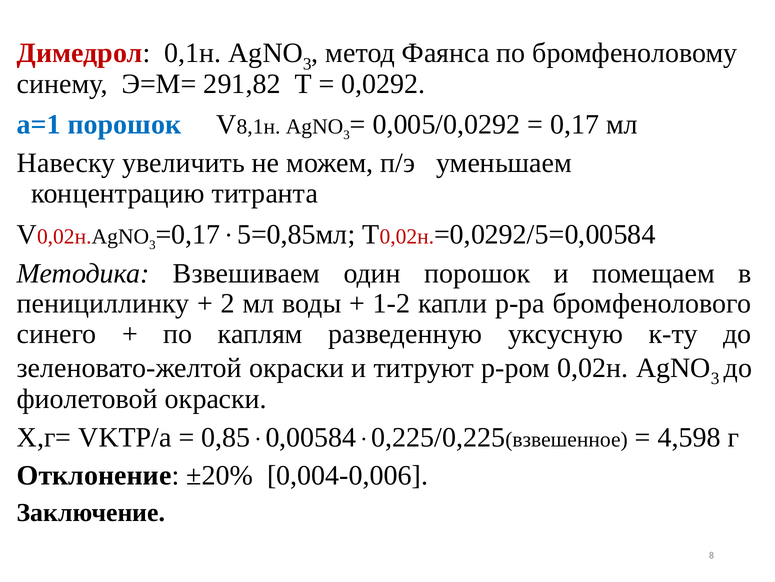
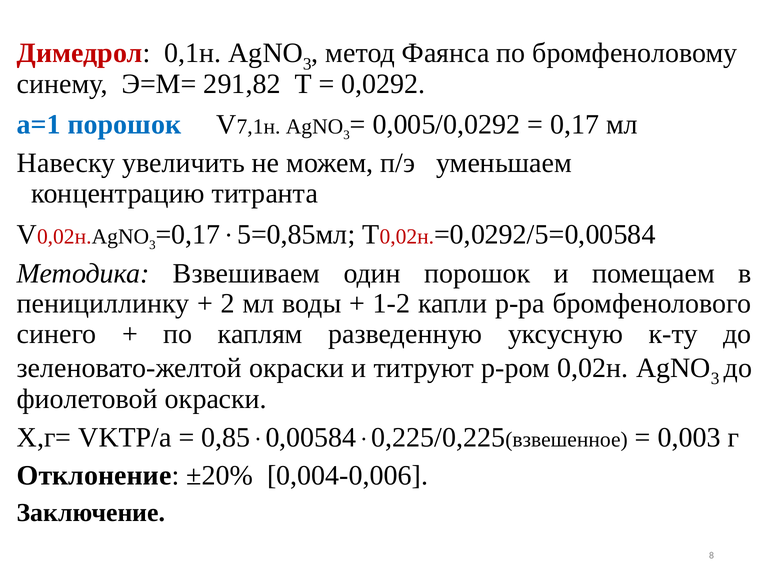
8,1н: 8,1н -> 7,1н
4,598: 4,598 -> 0,003
